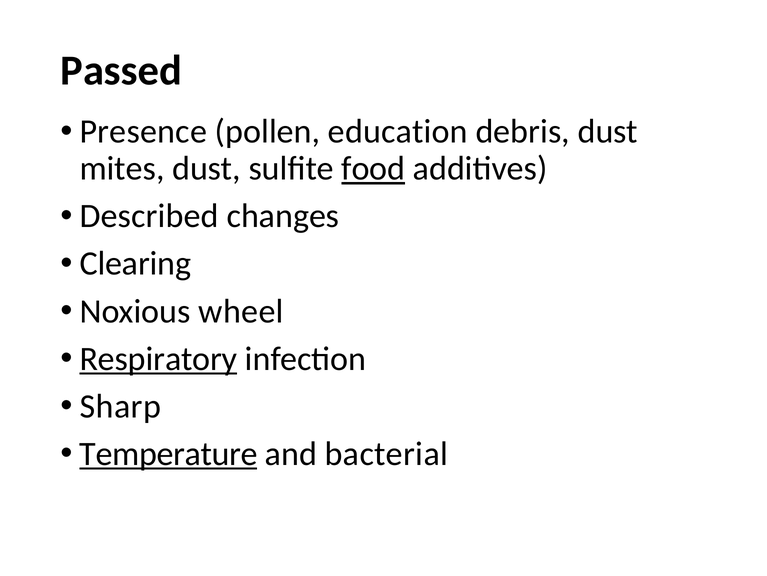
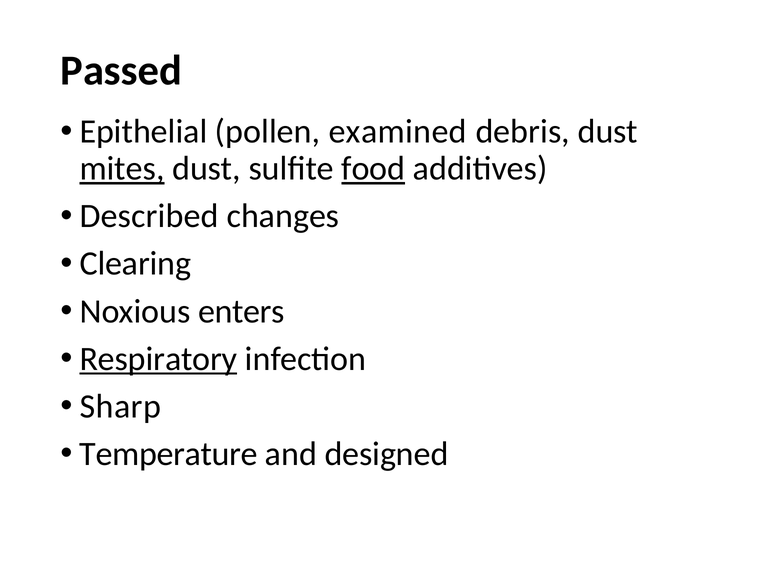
Presence: Presence -> Epithelial
education: education -> examined
mites underline: none -> present
wheel: wheel -> enters
Temperature underline: present -> none
bacterial: bacterial -> designed
